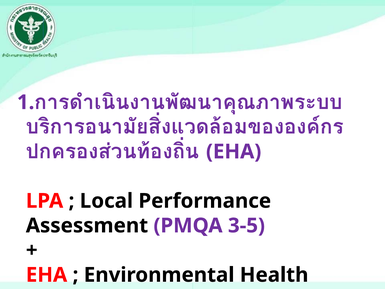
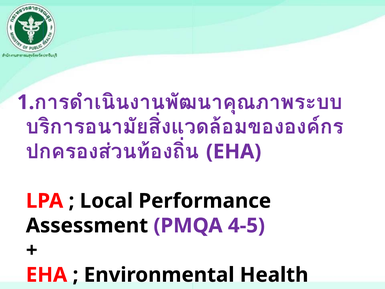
3-5: 3-5 -> 4-5
